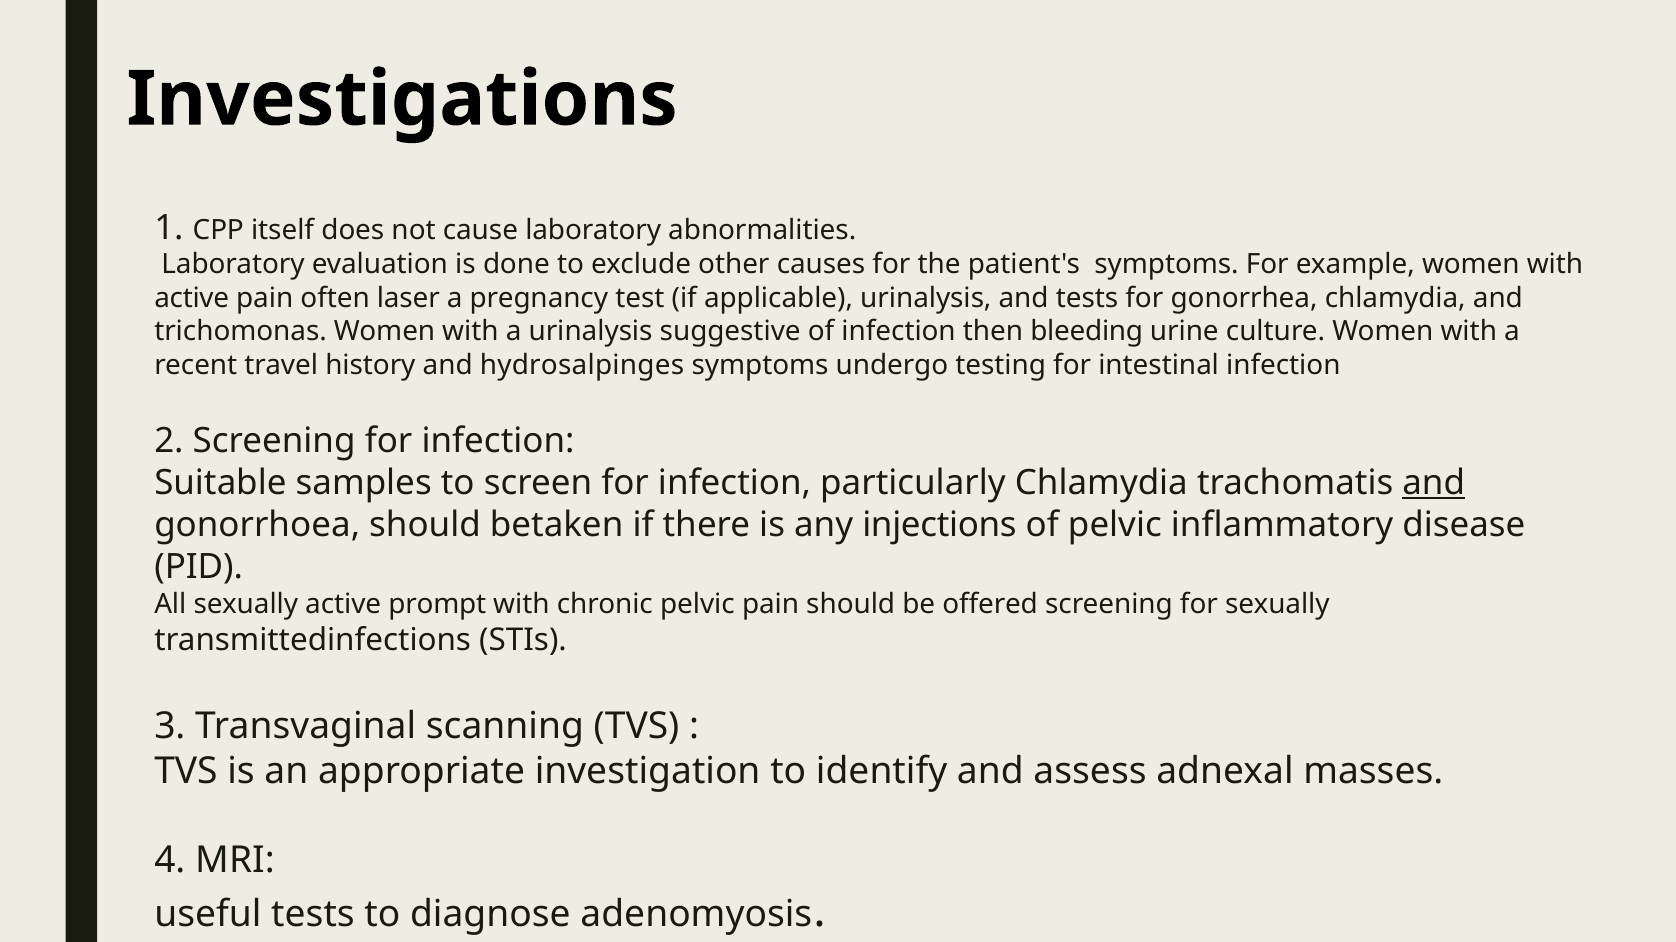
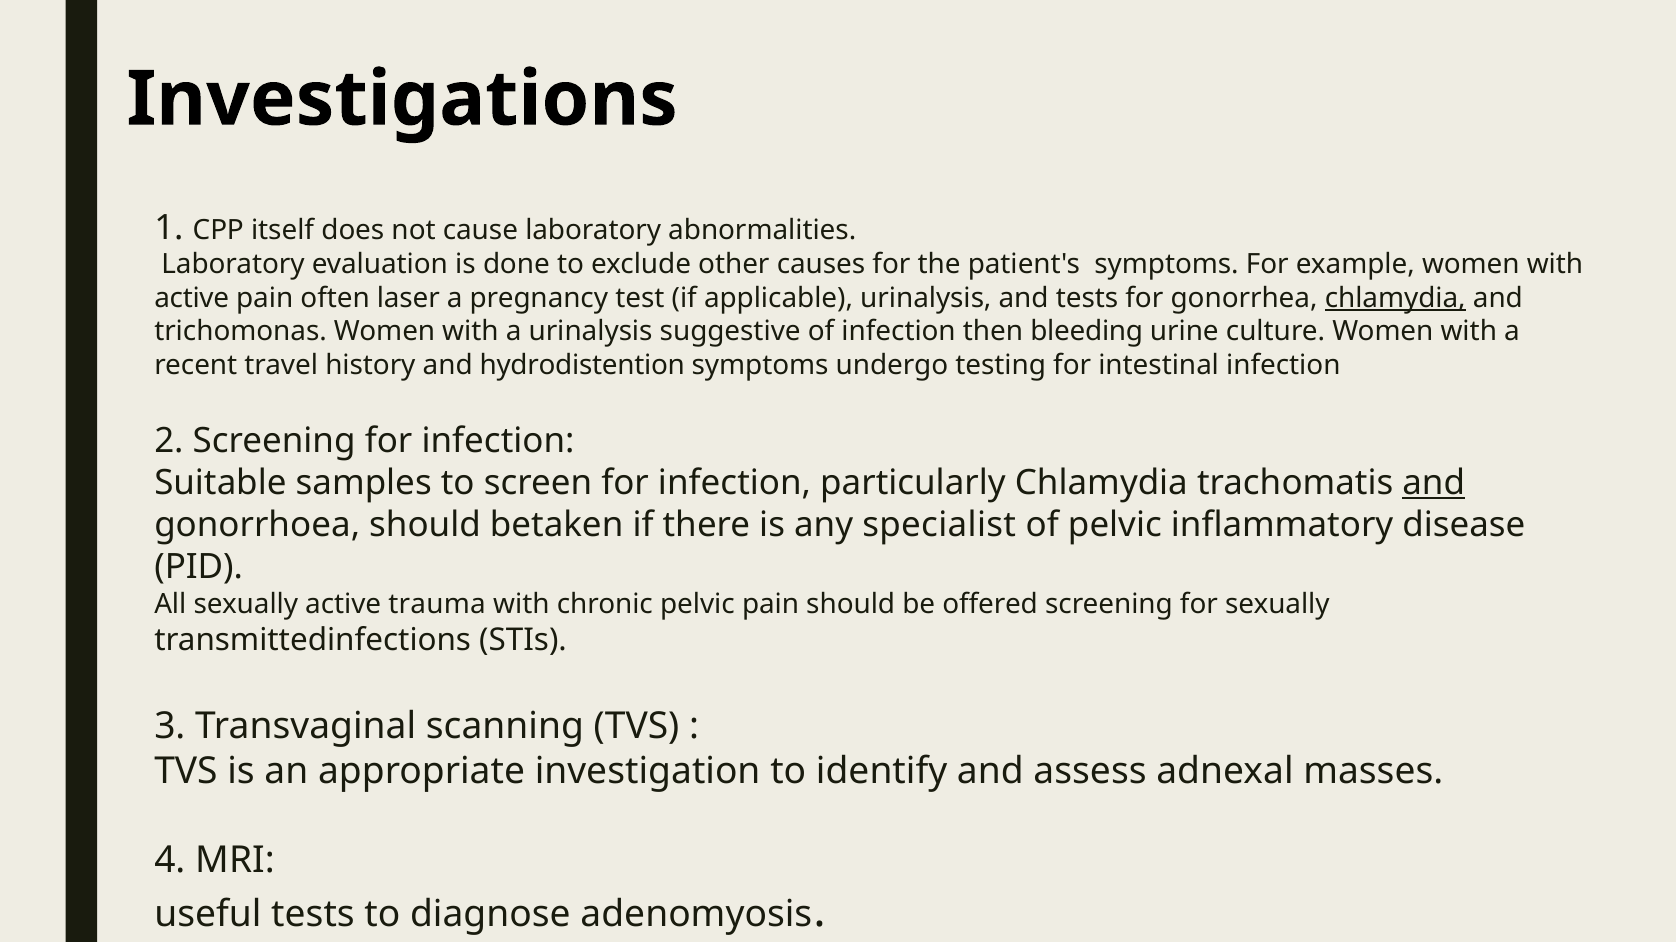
chlamydia at (1395, 299) underline: none -> present
hydrosalpinges: hydrosalpinges -> hydrodistention
injections: injections -> specialist
prompt: prompt -> trauma
